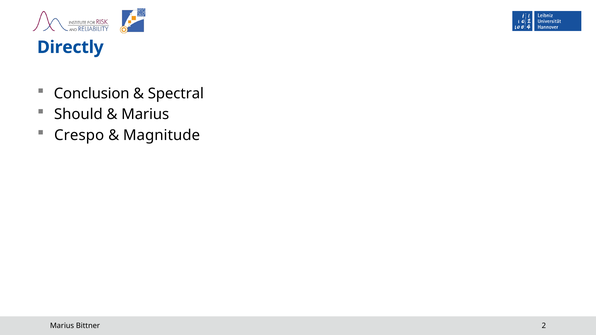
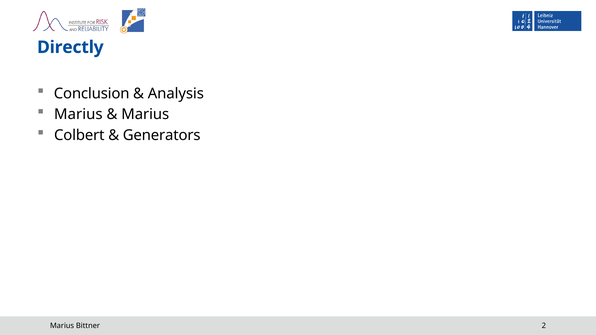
Spectral: Spectral -> Analysis
Should at (78, 114): Should -> Marius
Crespo: Crespo -> Colbert
Magnitude: Magnitude -> Generators
